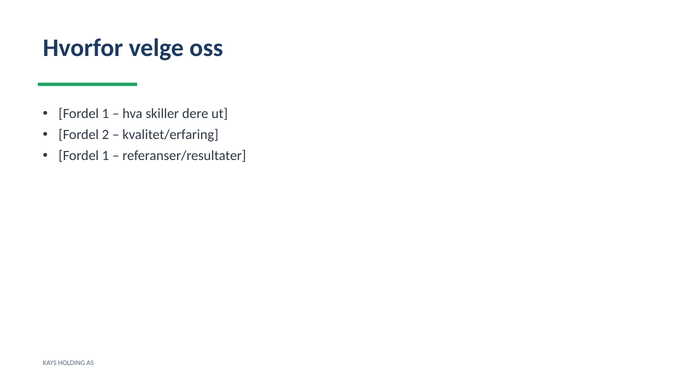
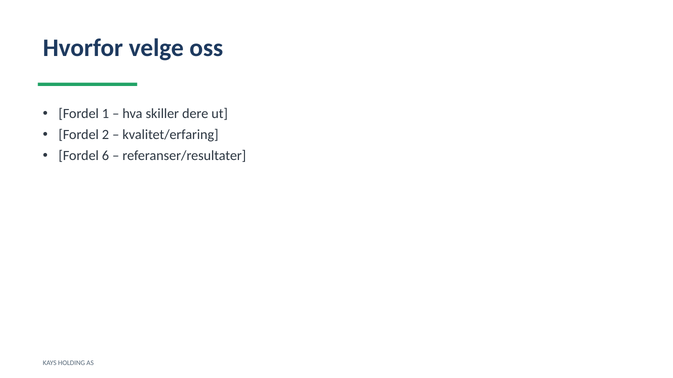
1 at (106, 156): 1 -> 6
